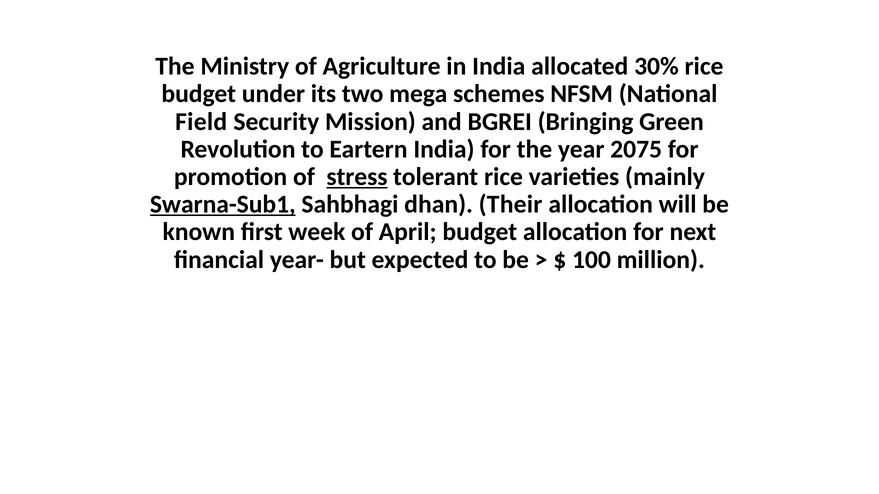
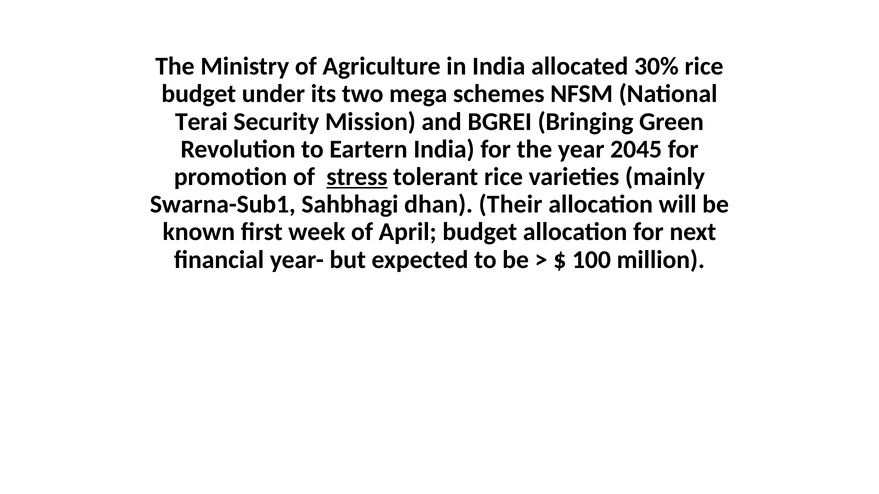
Field: Field -> Terai
2075: 2075 -> 2045
Swarna-Sub1 underline: present -> none
